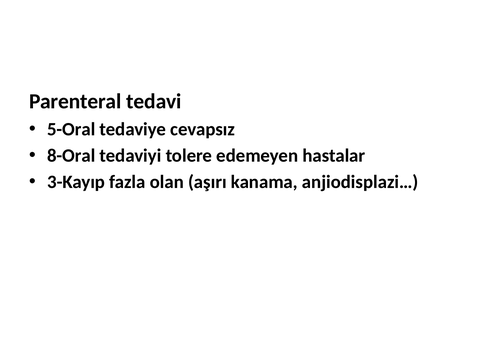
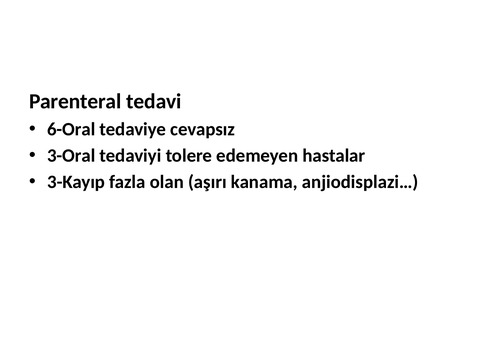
5-Oral: 5-Oral -> 6-Oral
8-Oral: 8-Oral -> 3-Oral
